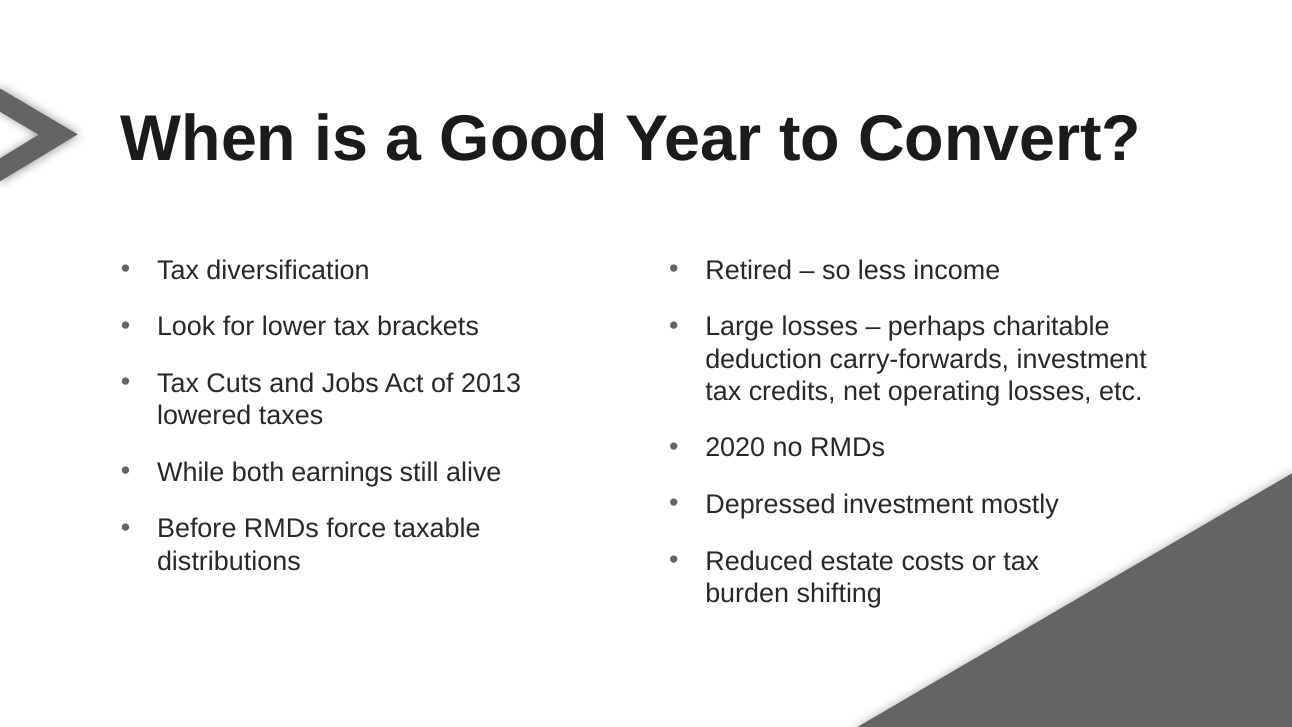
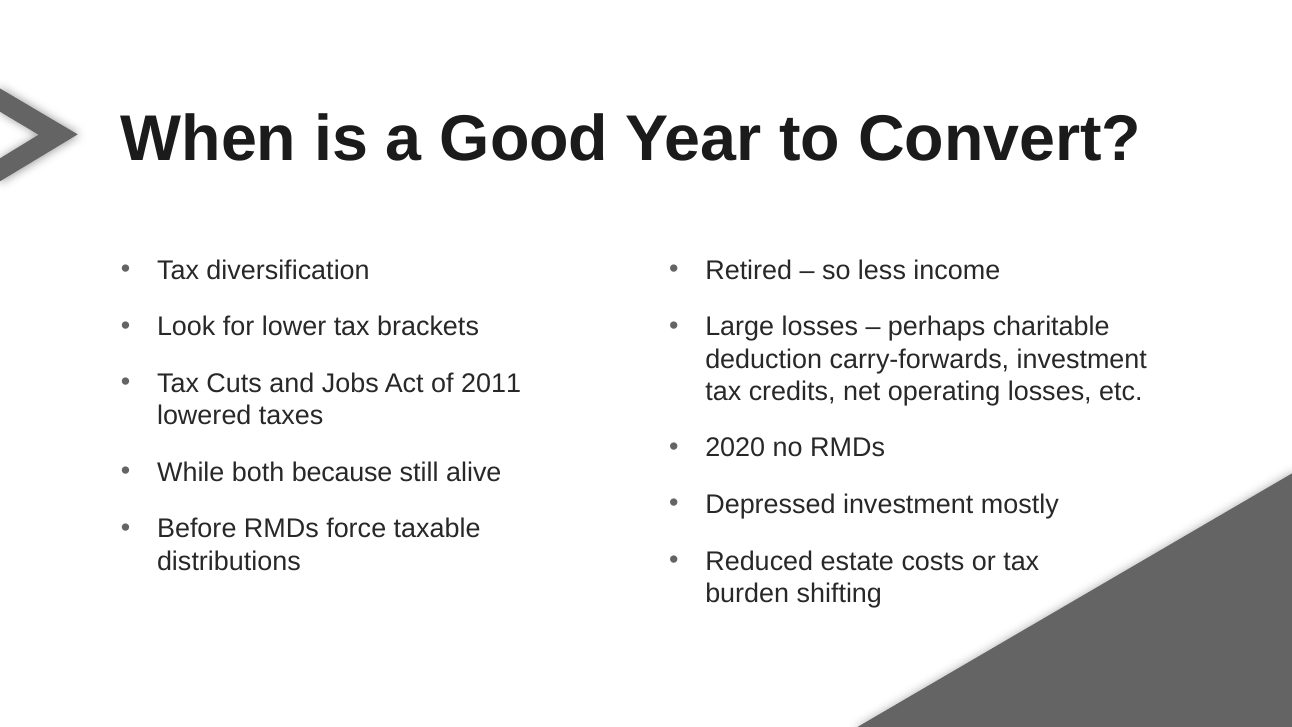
2013: 2013 -> 2011
earnings: earnings -> because
